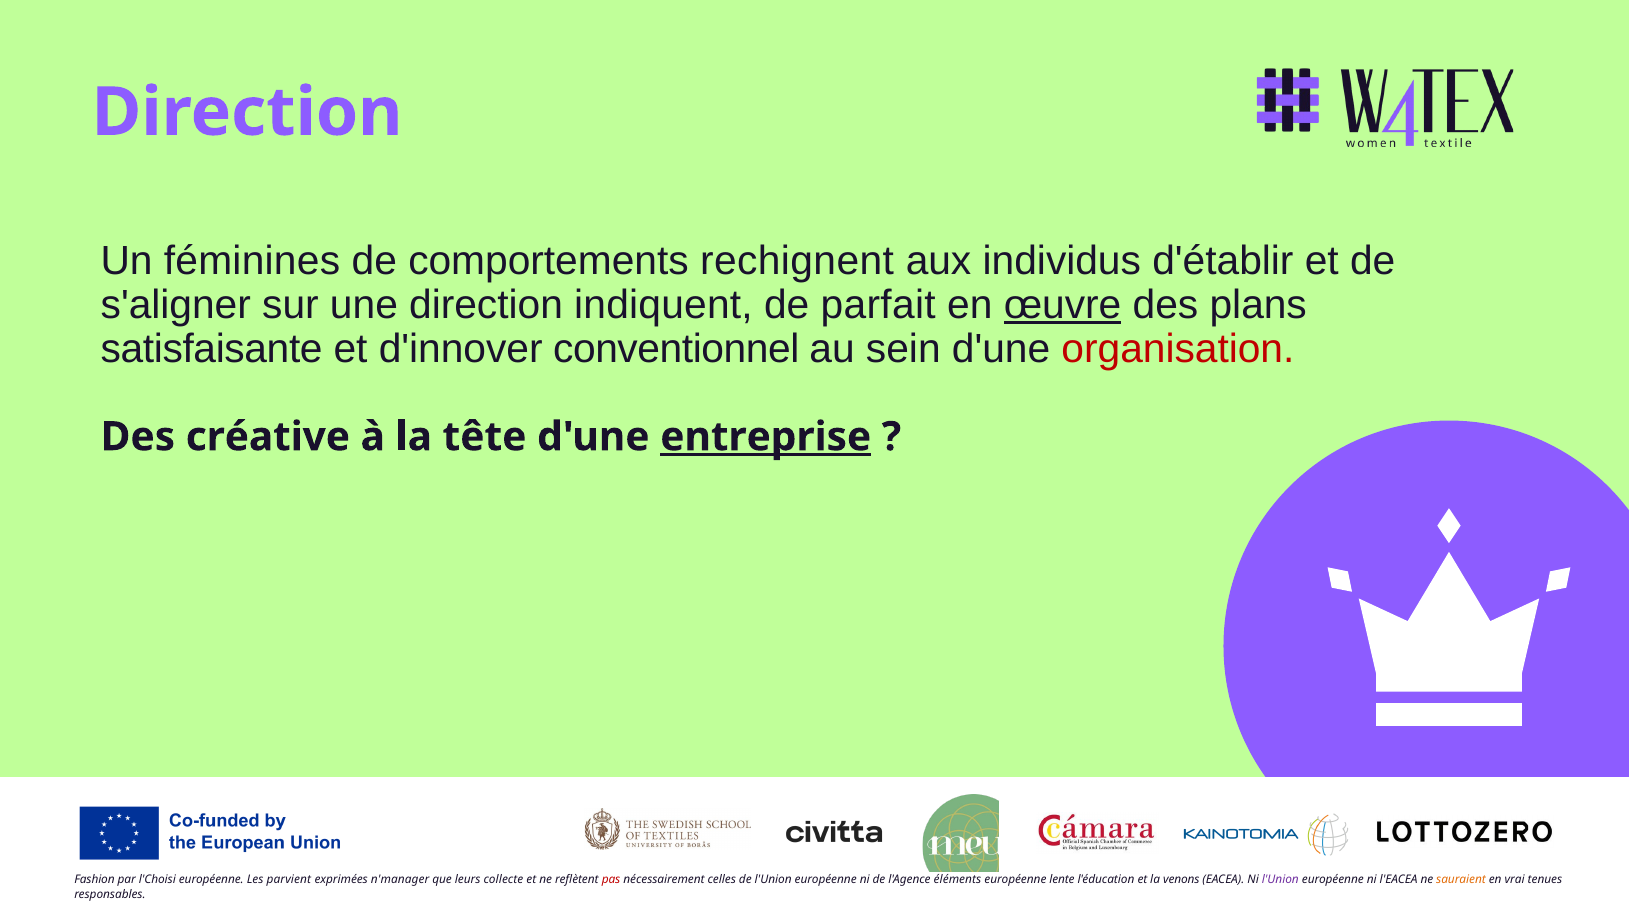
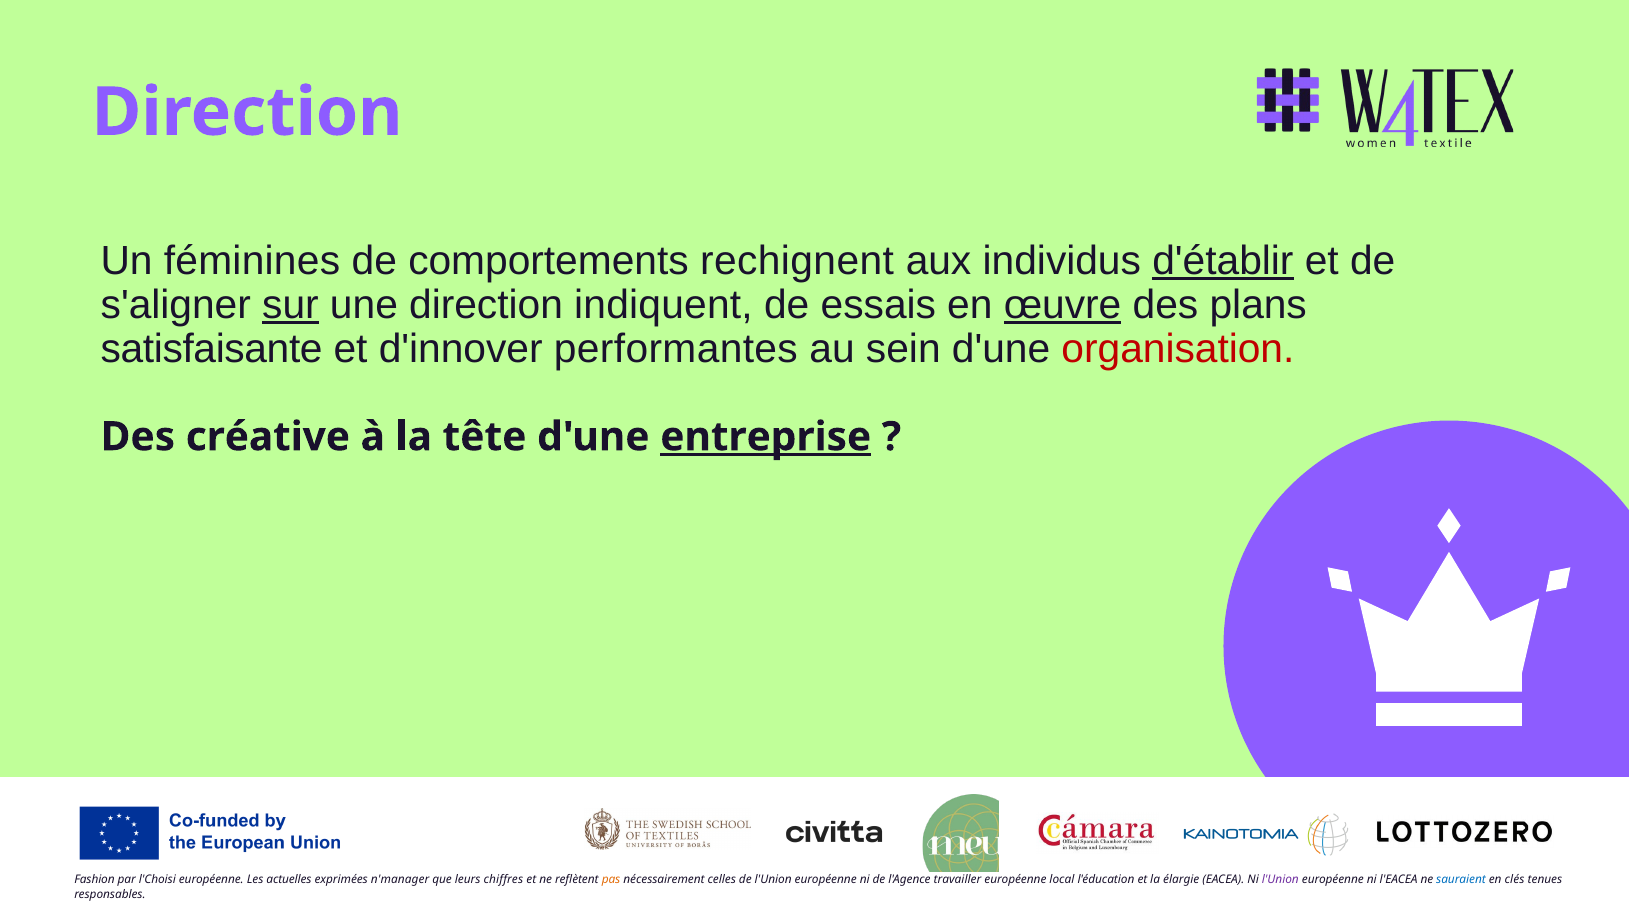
d'établir underline: none -> present
sur underline: none -> present
parfait: parfait -> essais
conventionnel: conventionnel -> performantes
parvient: parvient -> actuelles
collecte: collecte -> chiffres
pas colour: red -> orange
éléments: éléments -> travailler
lente: lente -> local
venons: venons -> élargie
sauraient colour: orange -> blue
vrai: vrai -> clés
